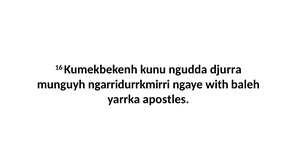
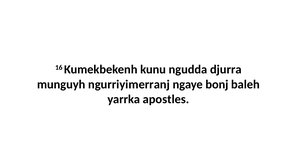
ngarridurrkmirri: ngarridurrkmirri -> ngurriyimerranj
with: with -> bonj
